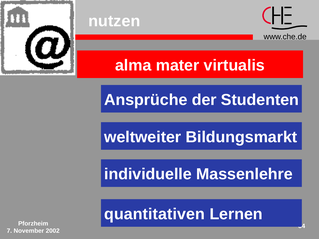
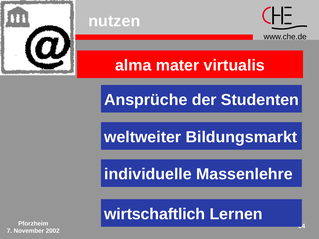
quantitativen: quantitativen -> wirtschaftlich
